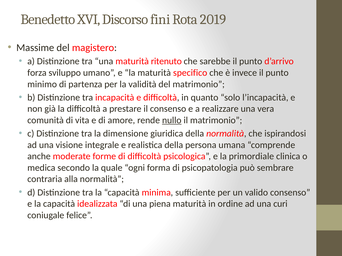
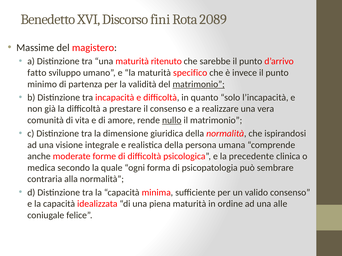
2019: 2019 -> 2089
forza: forza -> fatto
matrimonio at (199, 84) underline: none -> present
primordiale: primordiale -> precedente
curi: curi -> alle
